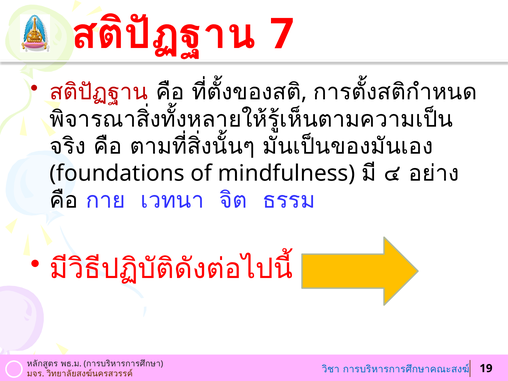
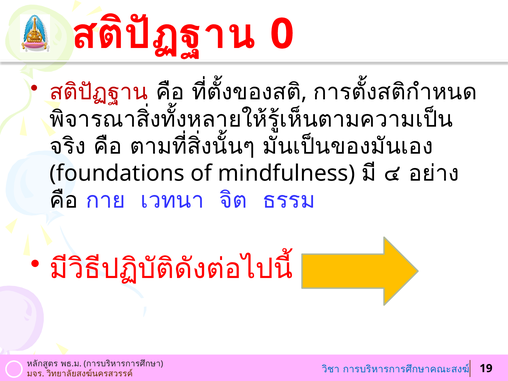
7: 7 -> 0
